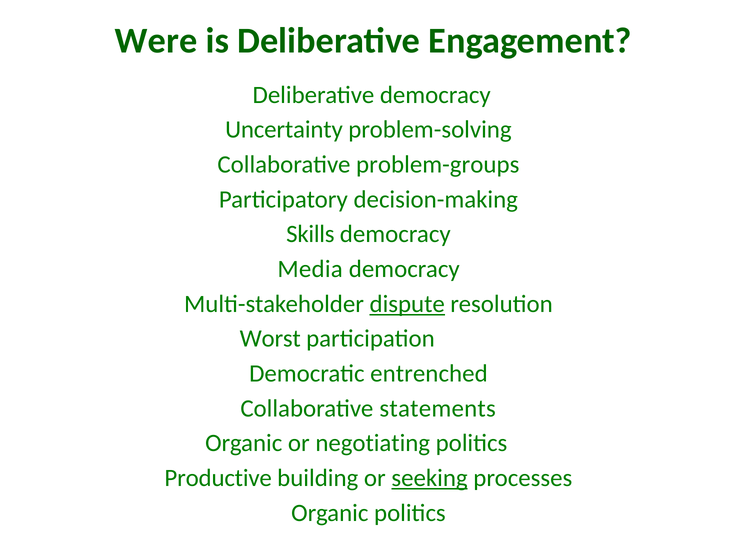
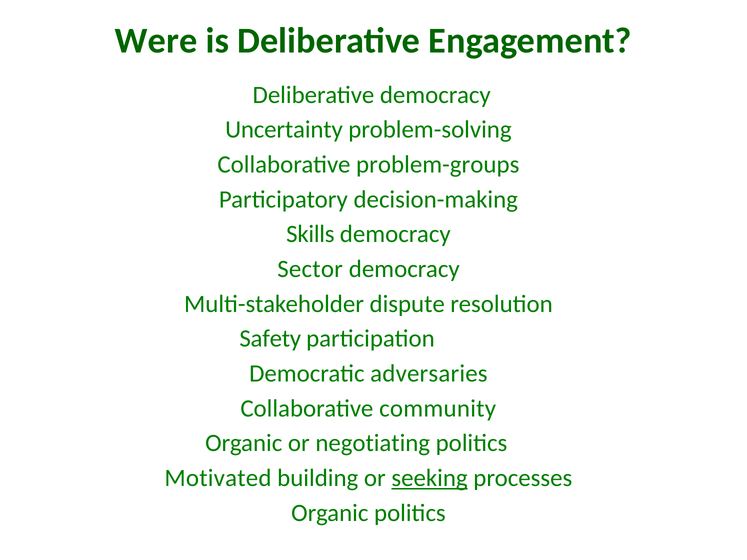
Media: Media -> Sector
dispute underline: present -> none
Worst: Worst -> Safety
entrenched: entrenched -> adversaries
statements: statements -> community
Productive: Productive -> Motivated
